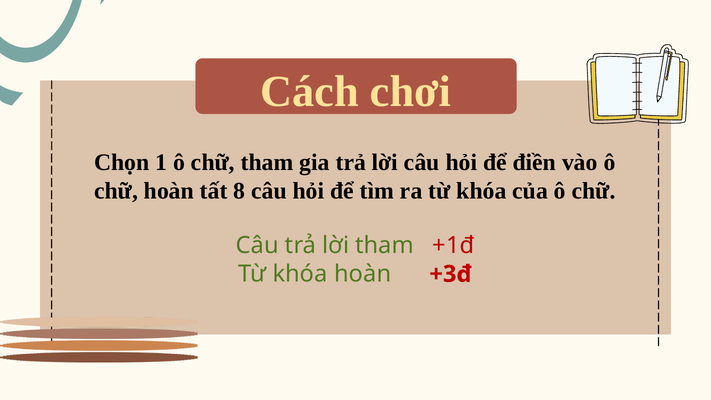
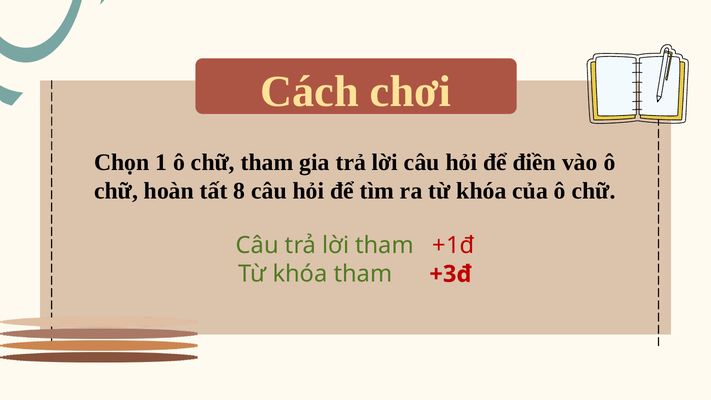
khóa hoàn: hoàn -> tham
